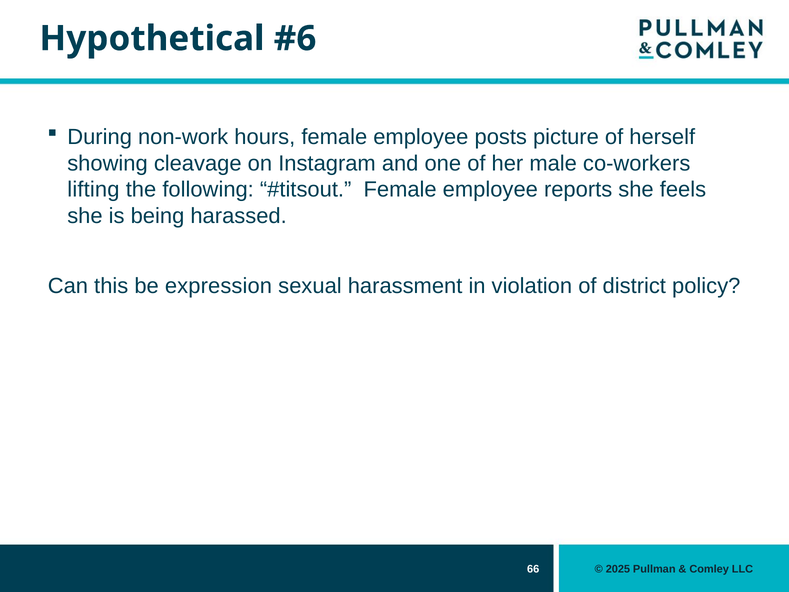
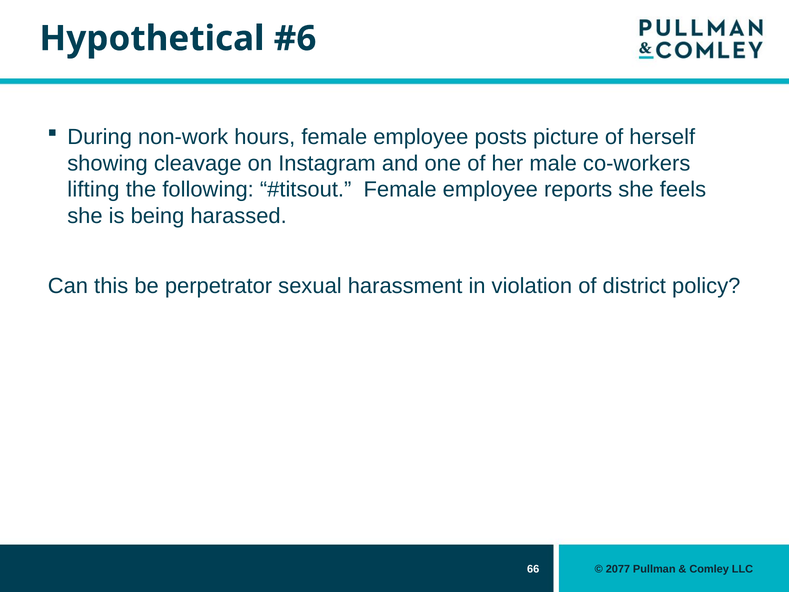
expression: expression -> perpetrator
2025: 2025 -> 2077
